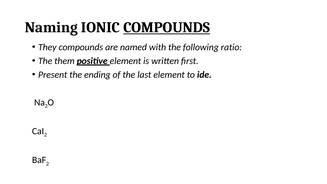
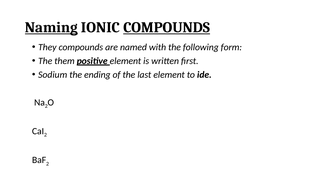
Naming underline: none -> present
ratio: ratio -> form
Present: Present -> Sodium
